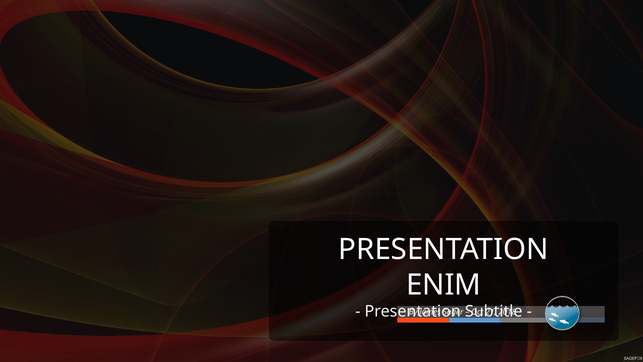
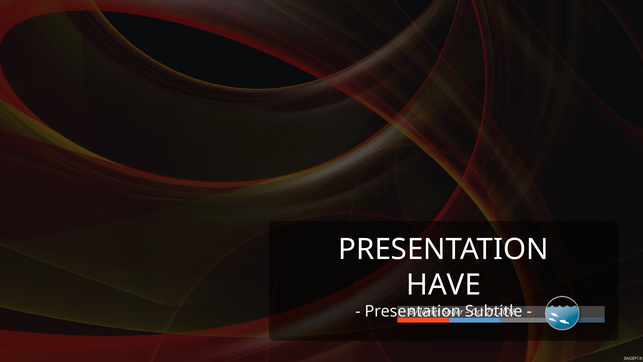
ENIM: ENIM -> HAVE
